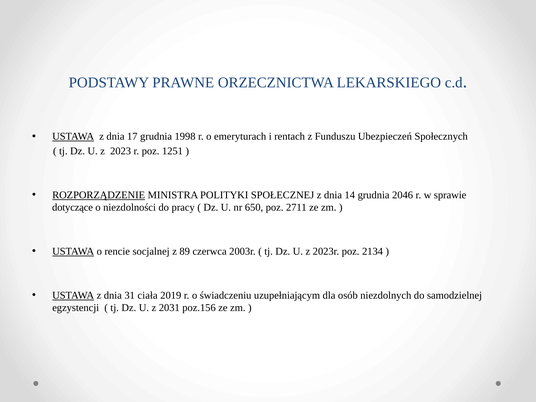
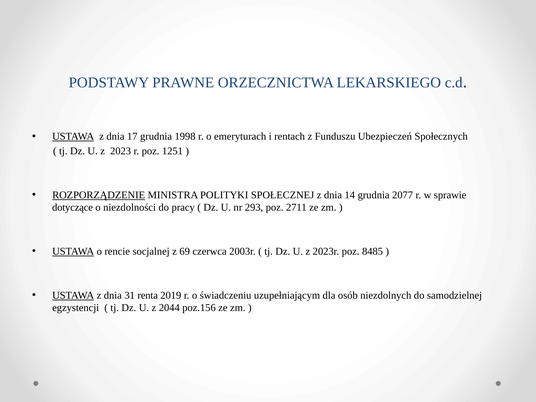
2046: 2046 -> 2077
650: 650 -> 293
89: 89 -> 69
2134: 2134 -> 8485
ciała: ciała -> renta
2031: 2031 -> 2044
